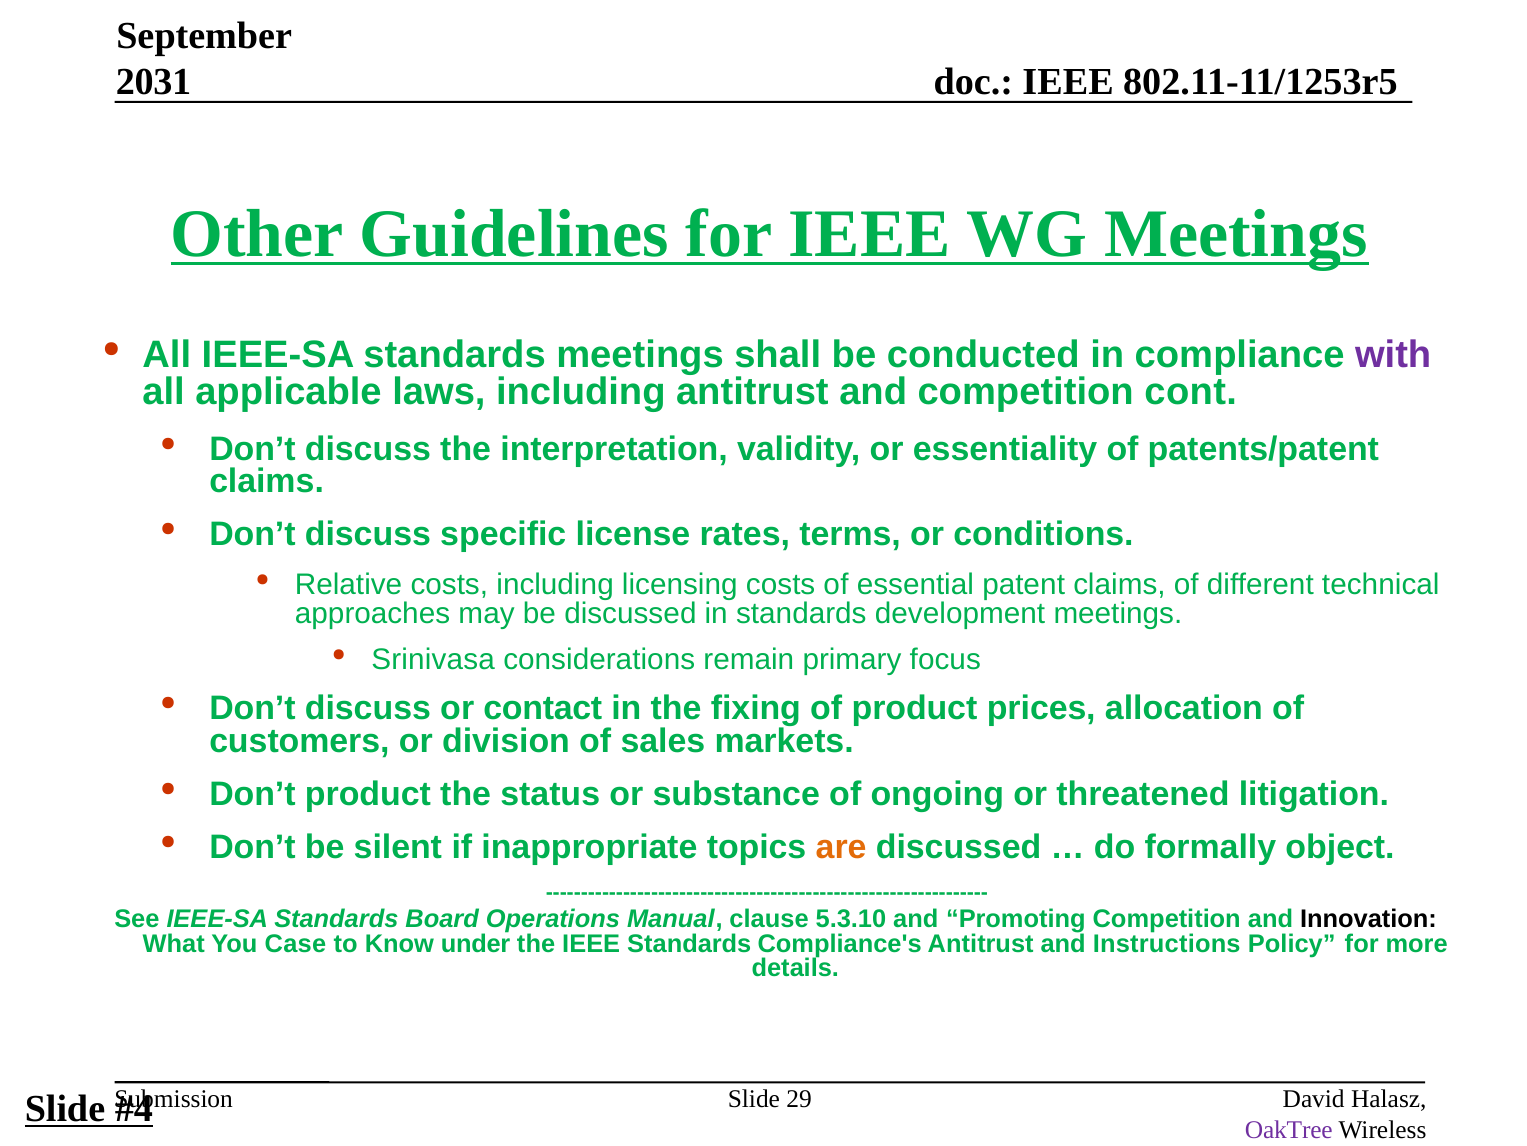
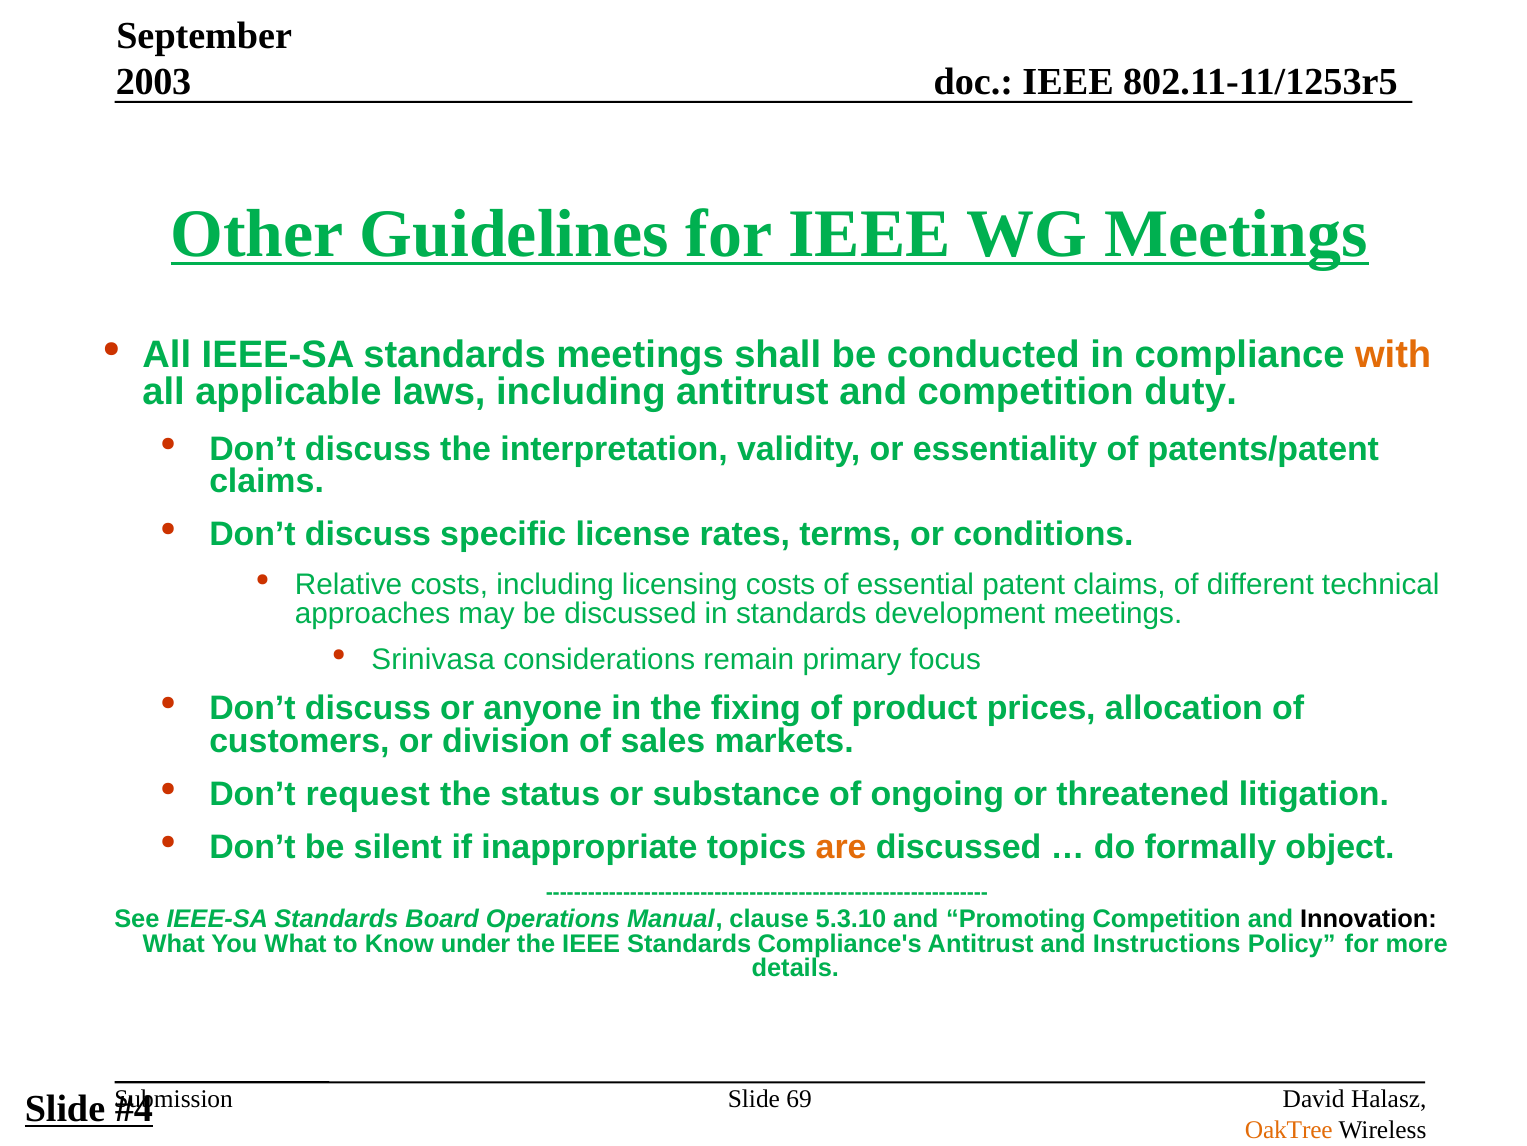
2031: 2031 -> 2003
with colour: purple -> orange
cont: cont -> duty
contact: contact -> anyone
Don’t product: product -> request
You Case: Case -> What
29: 29 -> 69
OakTree colour: purple -> orange
